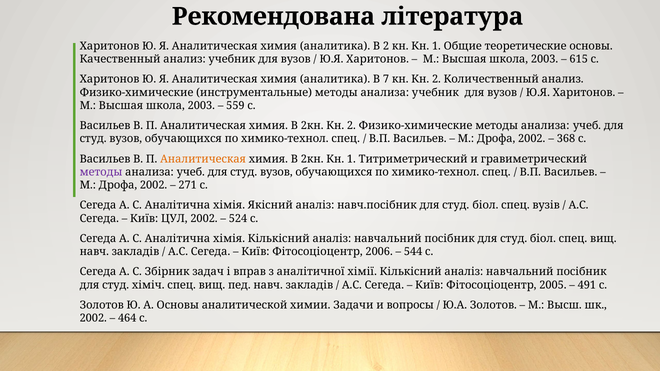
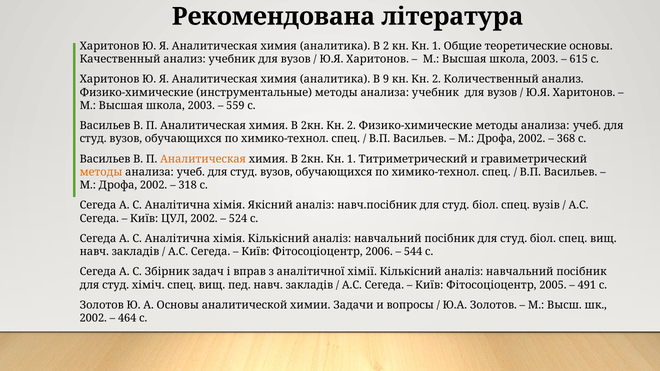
7: 7 -> 9
методы at (101, 172) colour: purple -> orange
271: 271 -> 318
